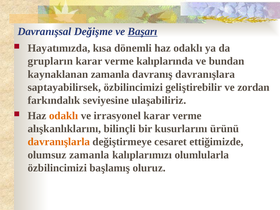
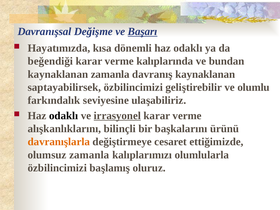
grupların: grupların -> beğendiği
davranış davranışlara: davranışlara -> kaynaklanan
zordan: zordan -> olumlu
odaklı at (64, 116) colour: orange -> black
irrasyonel underline: none -> present
kusurlarını: kusurlarını -> başkalarını
